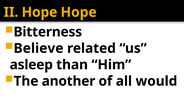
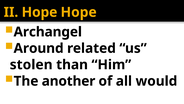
Bitterness: Bitterness -> Archangel
Believe: Believe -> Around
asleep: asleep -> stolen
